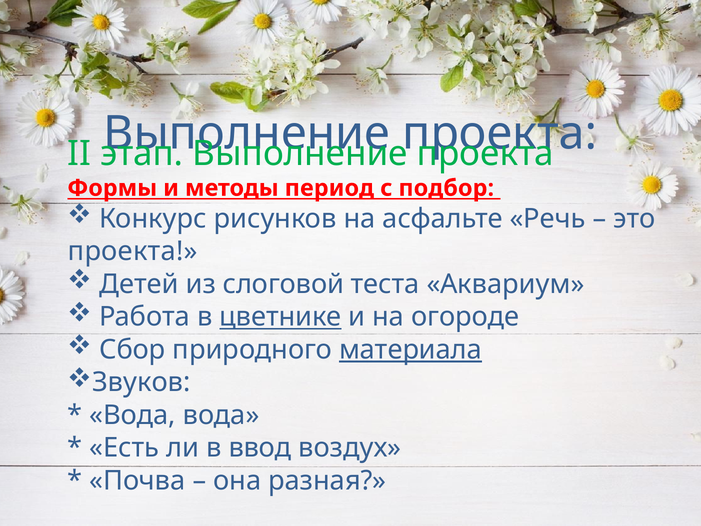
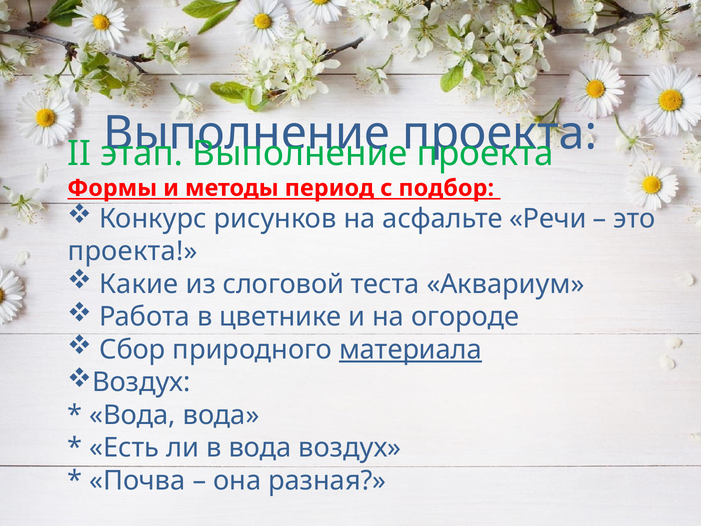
Речь: Речь -> Речи
Детей: Детей -> Какие
цветнике underline: present -> none
Звуков at (141, 382): Звуков -> Воздух
в ввод: ввод -> вода
